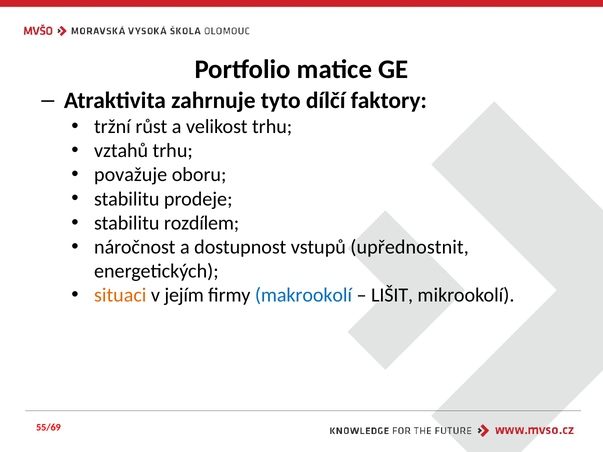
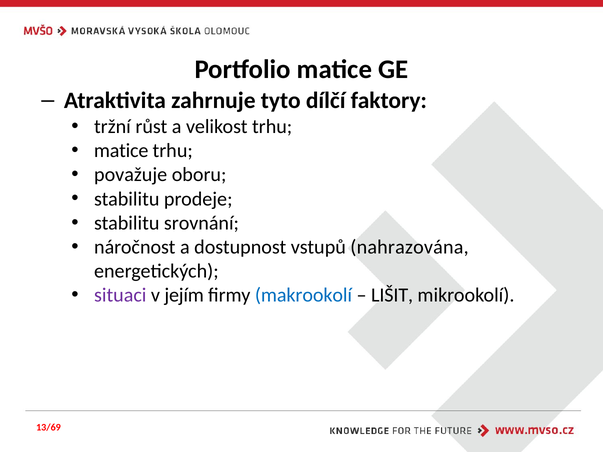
vztahů at (121, 151): vztahů -> matice
rozdílem: rozdílem -> srovnání
upřednostnit: upřednostnit -> nahrazována
situaci colour: orange -> purple
55/69: 55/69 -> 13/69
